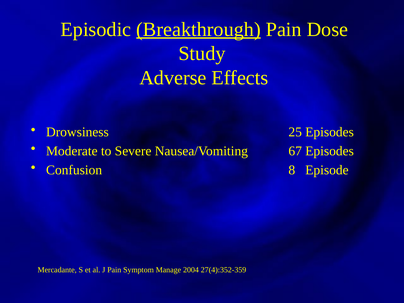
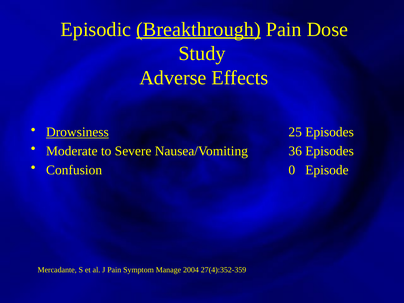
Drowsiness underline: none -> present
67: 67 -> 36
8: 8 -> 0
